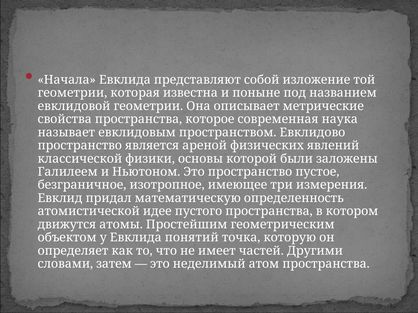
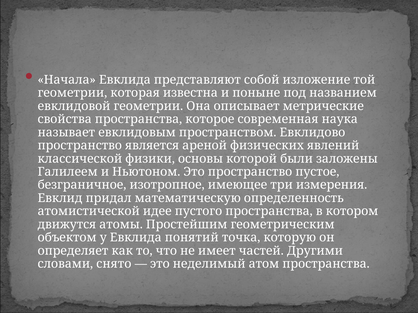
затем: затем -> снято
